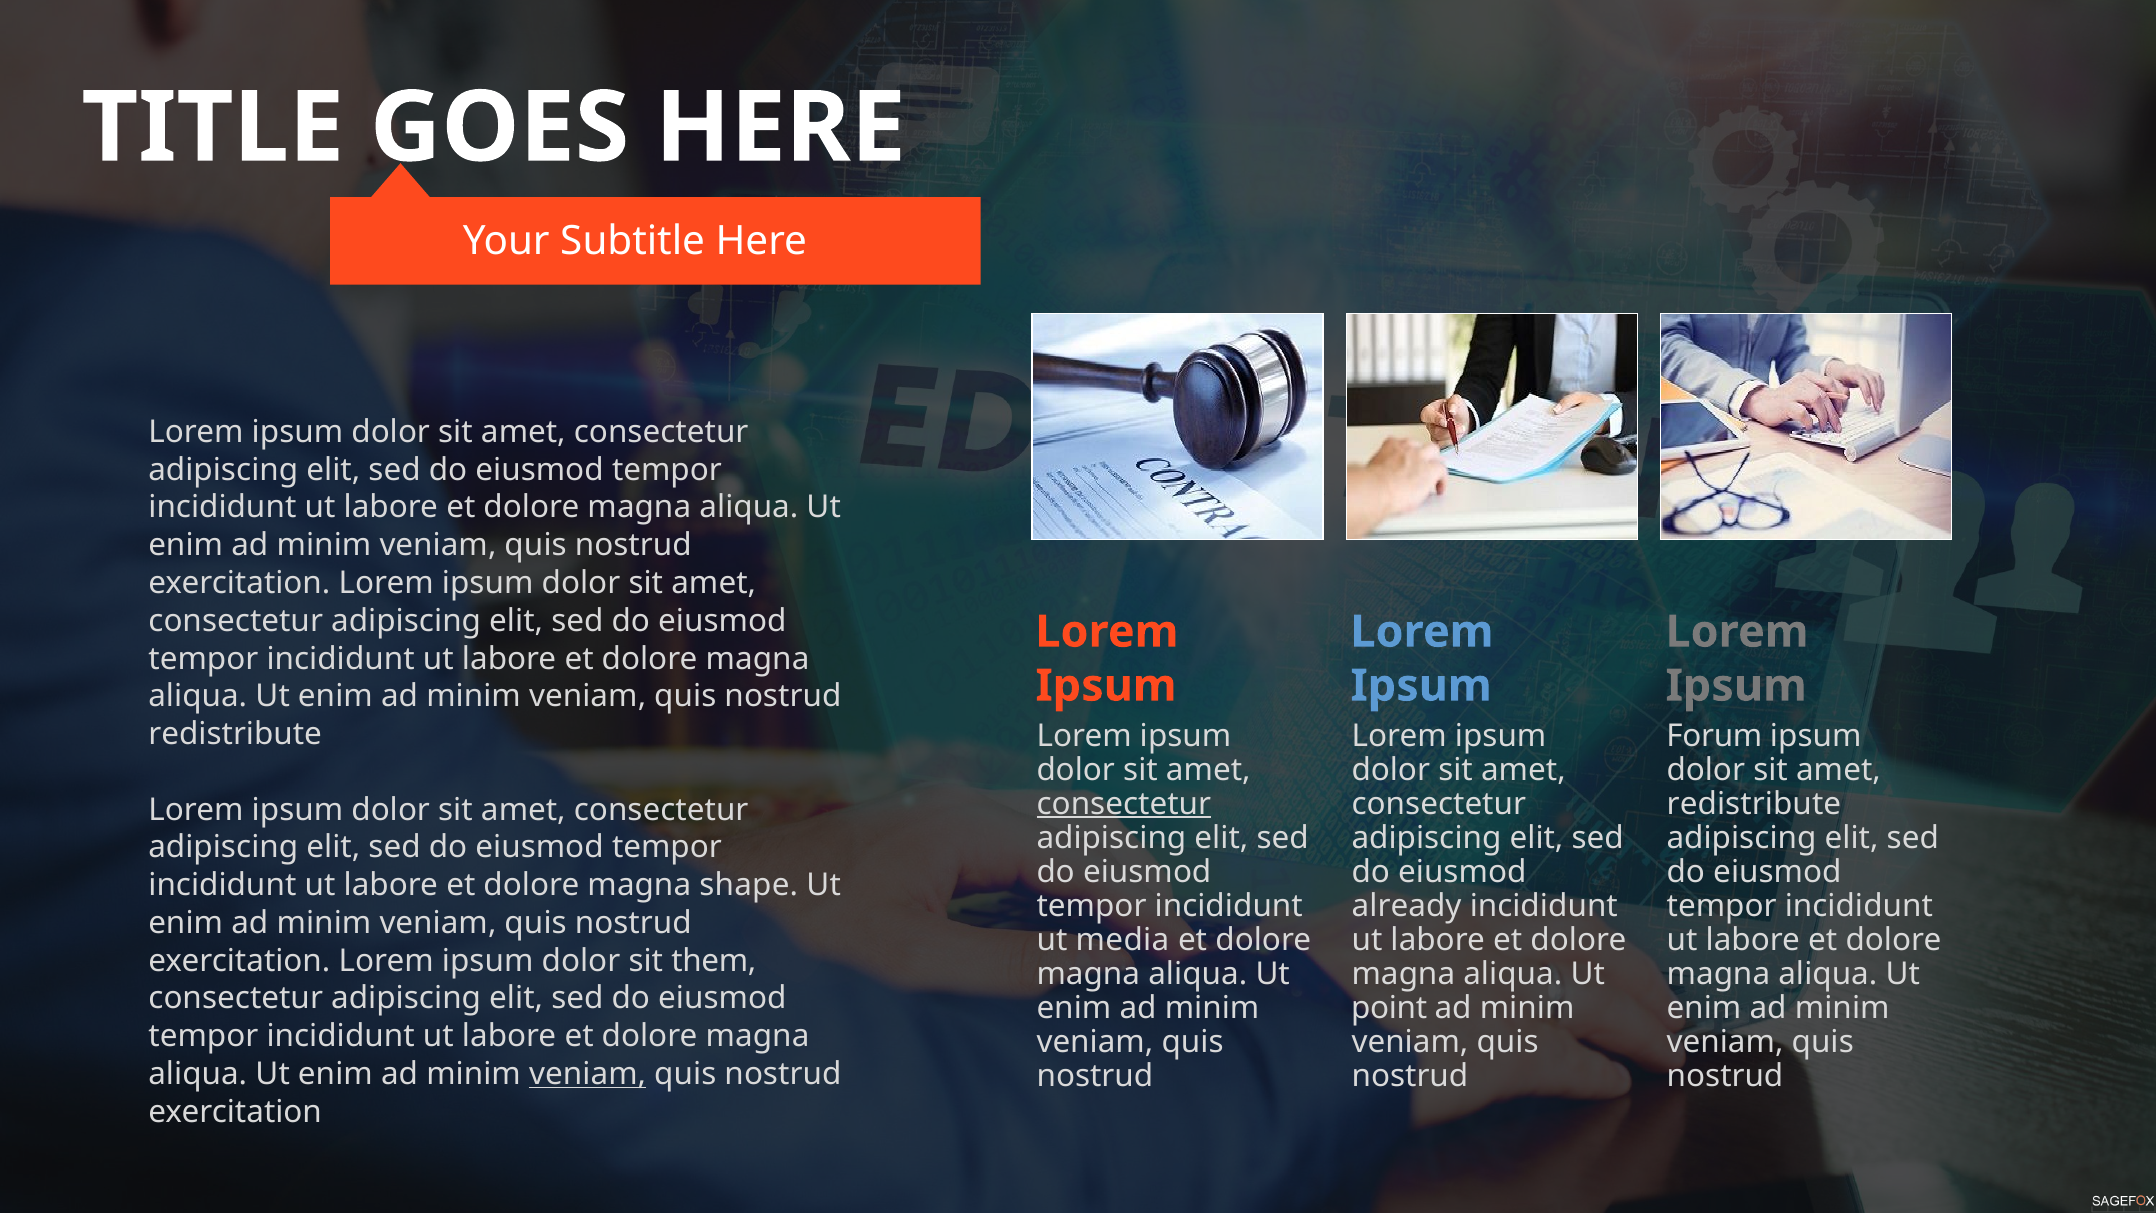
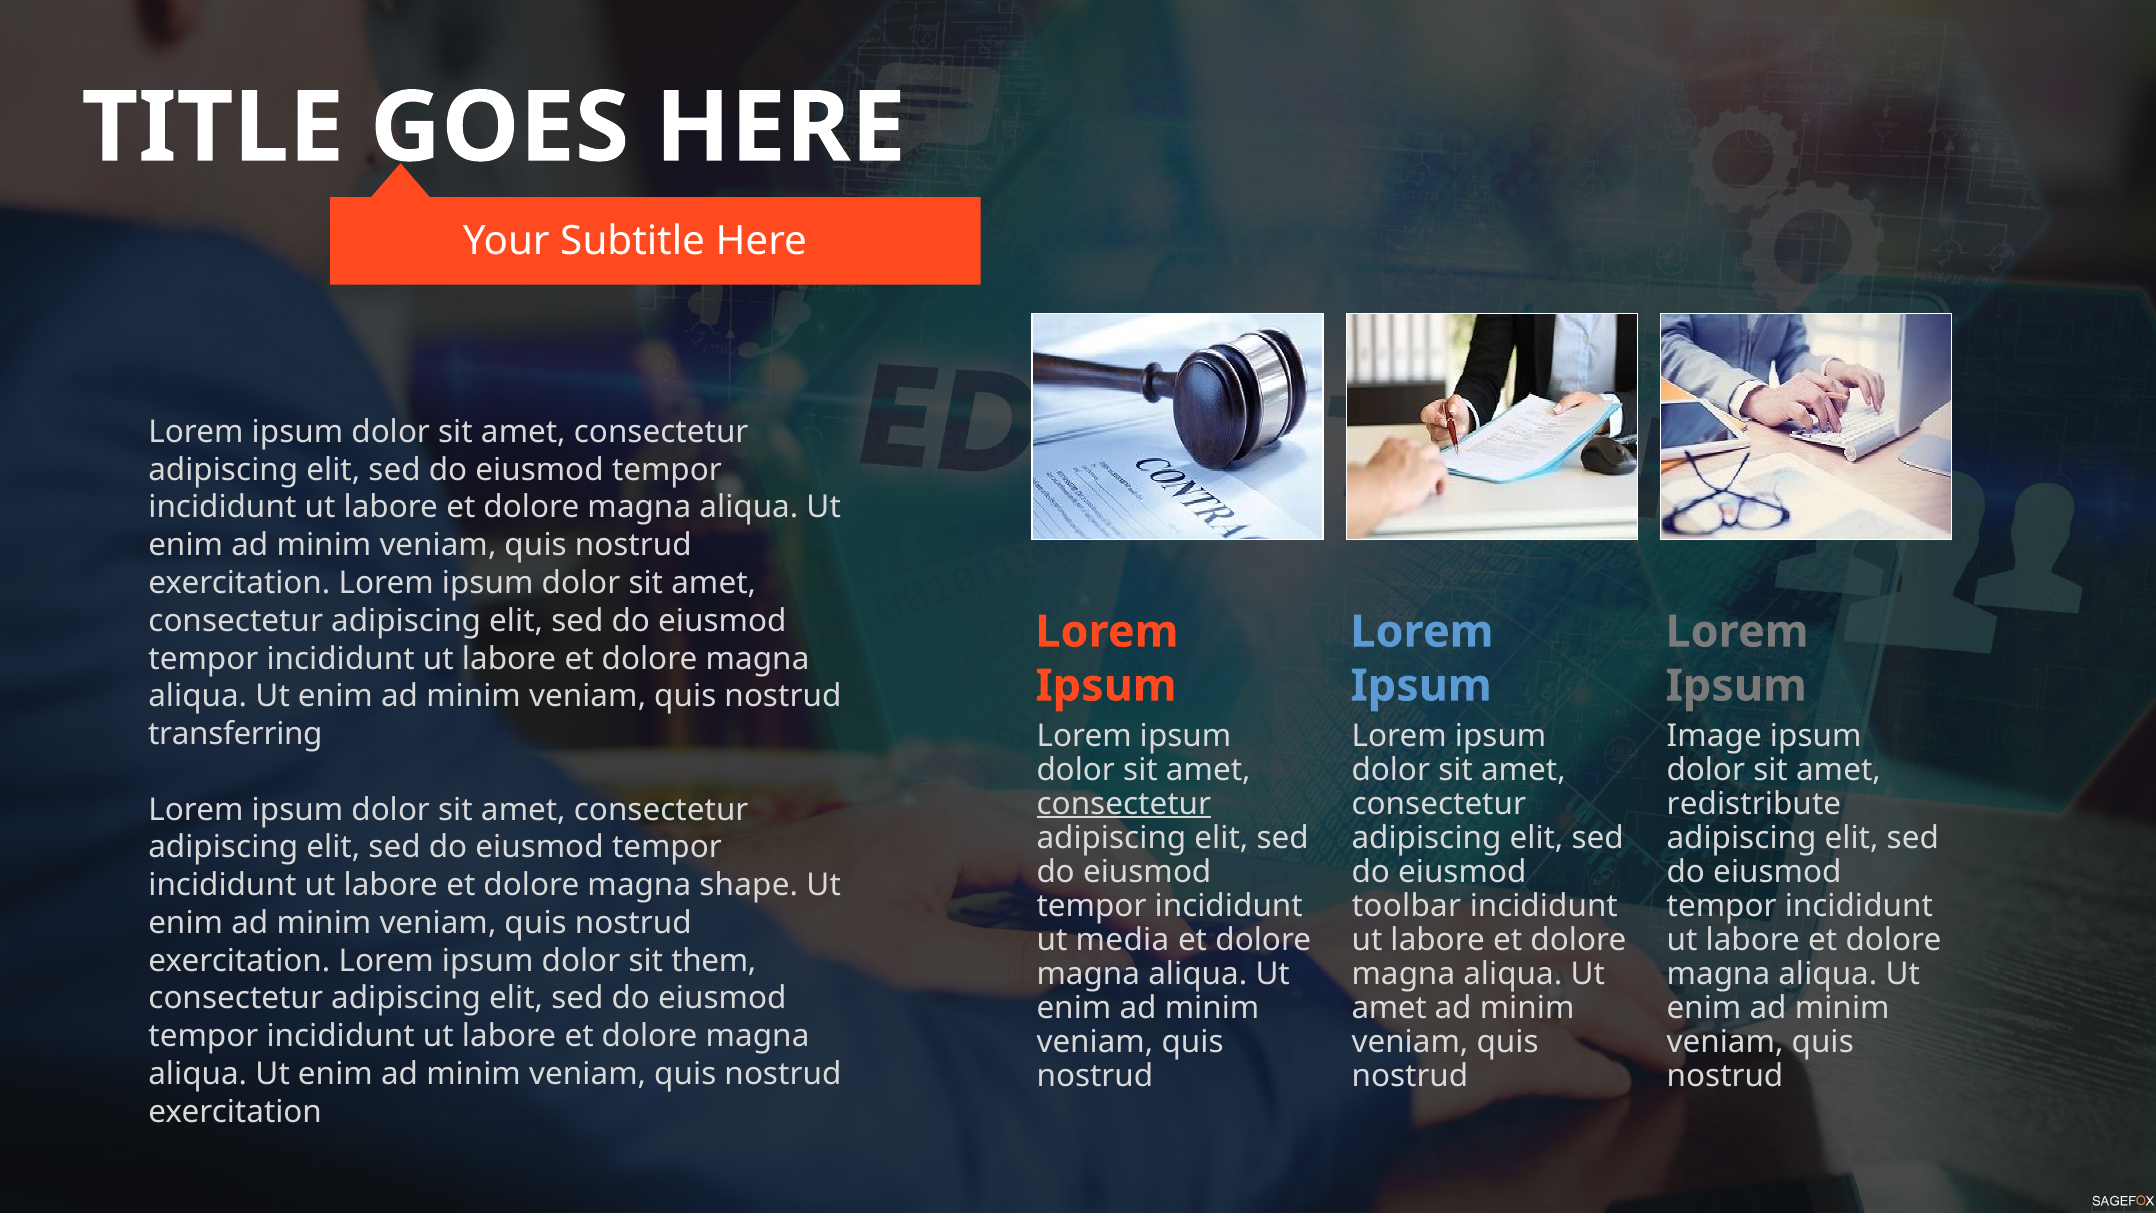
redistribute at (235, 734): redistribute -> transferring
Forum: Forum -> Image
already: already -> toolbar
point at (1389, 1008): point -> amet
veniam at (588, 1074) underline: present -> none
